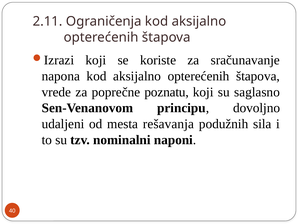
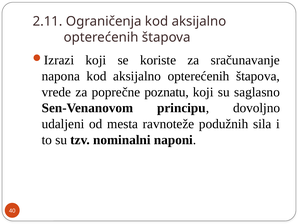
rešavanja: rešavanja -> ravnoteže
